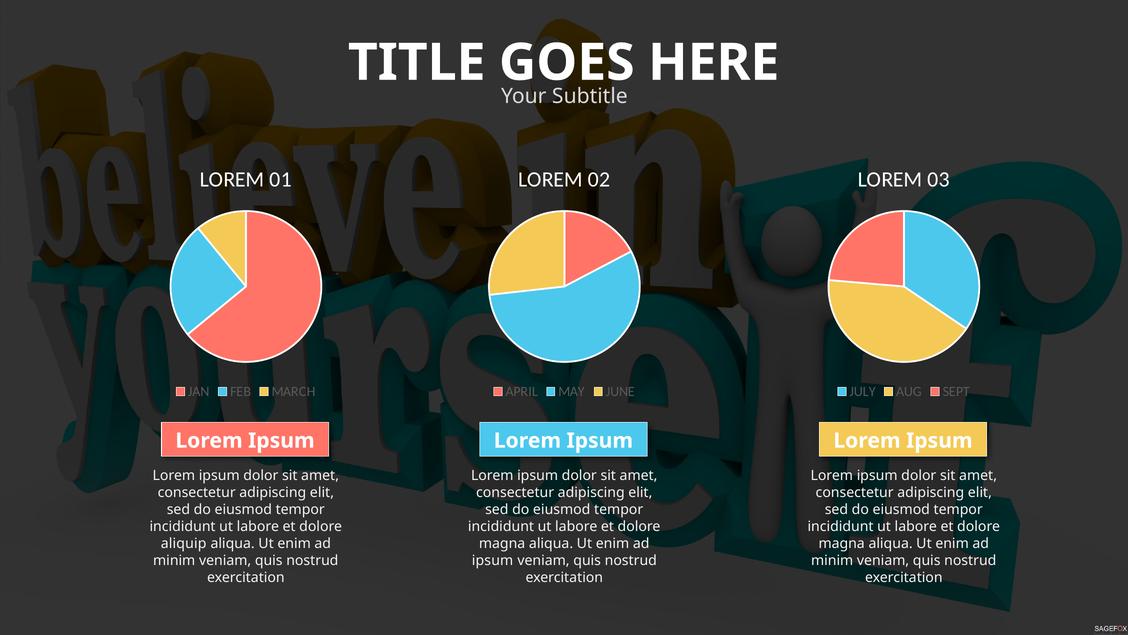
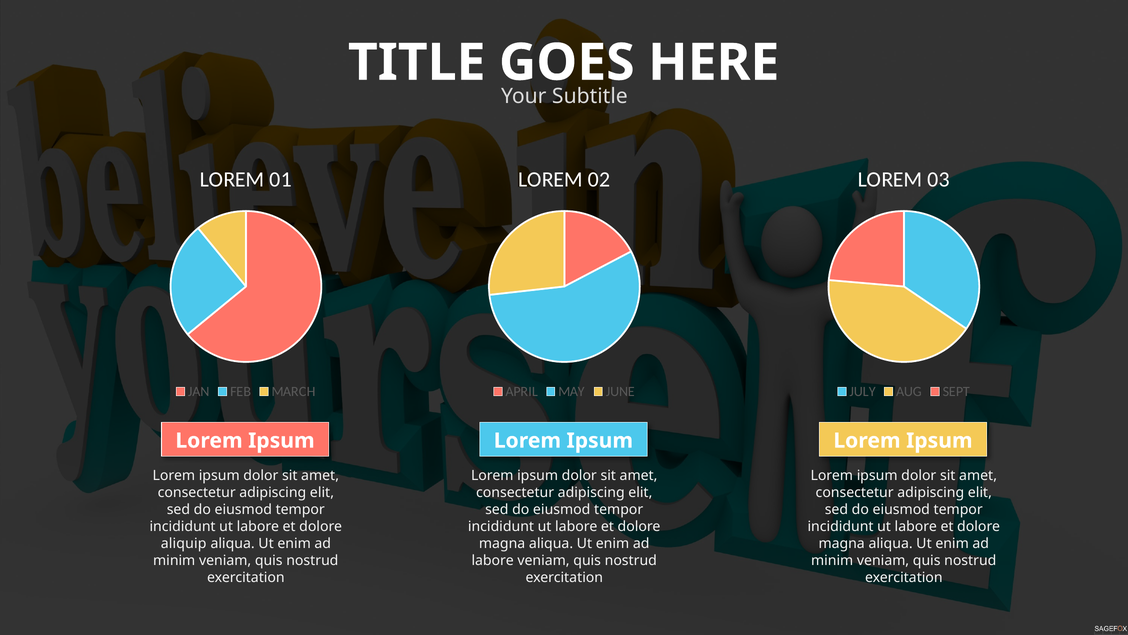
ipsum at (493, 560): ipsum -> labore
